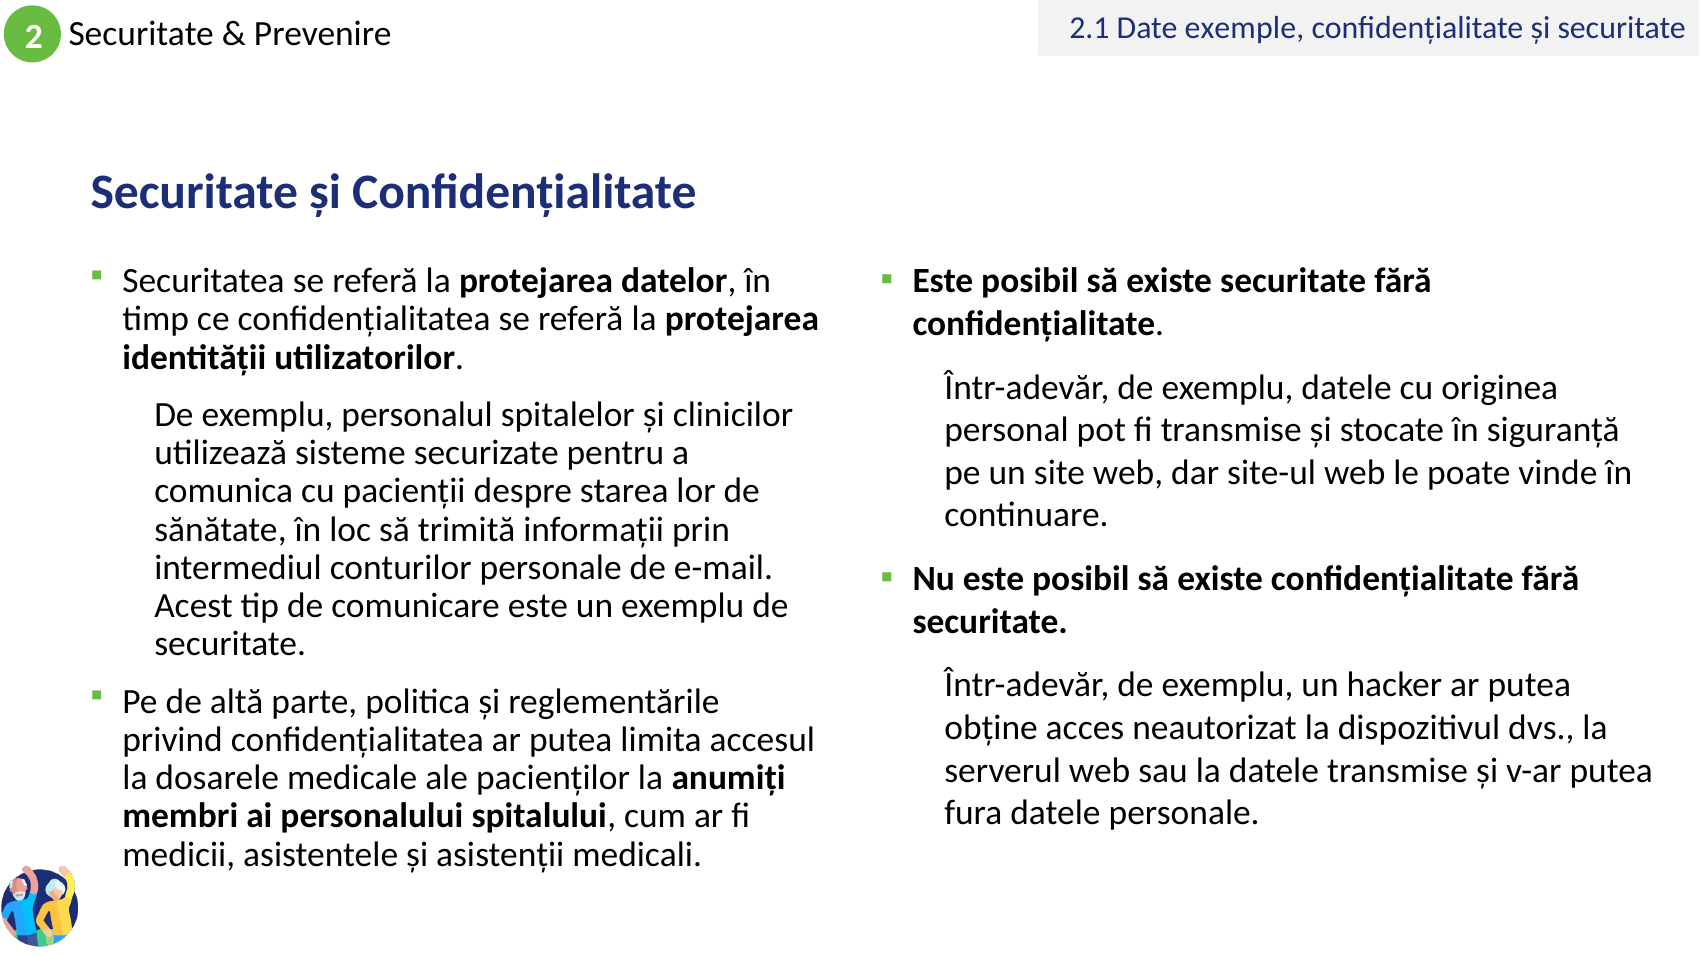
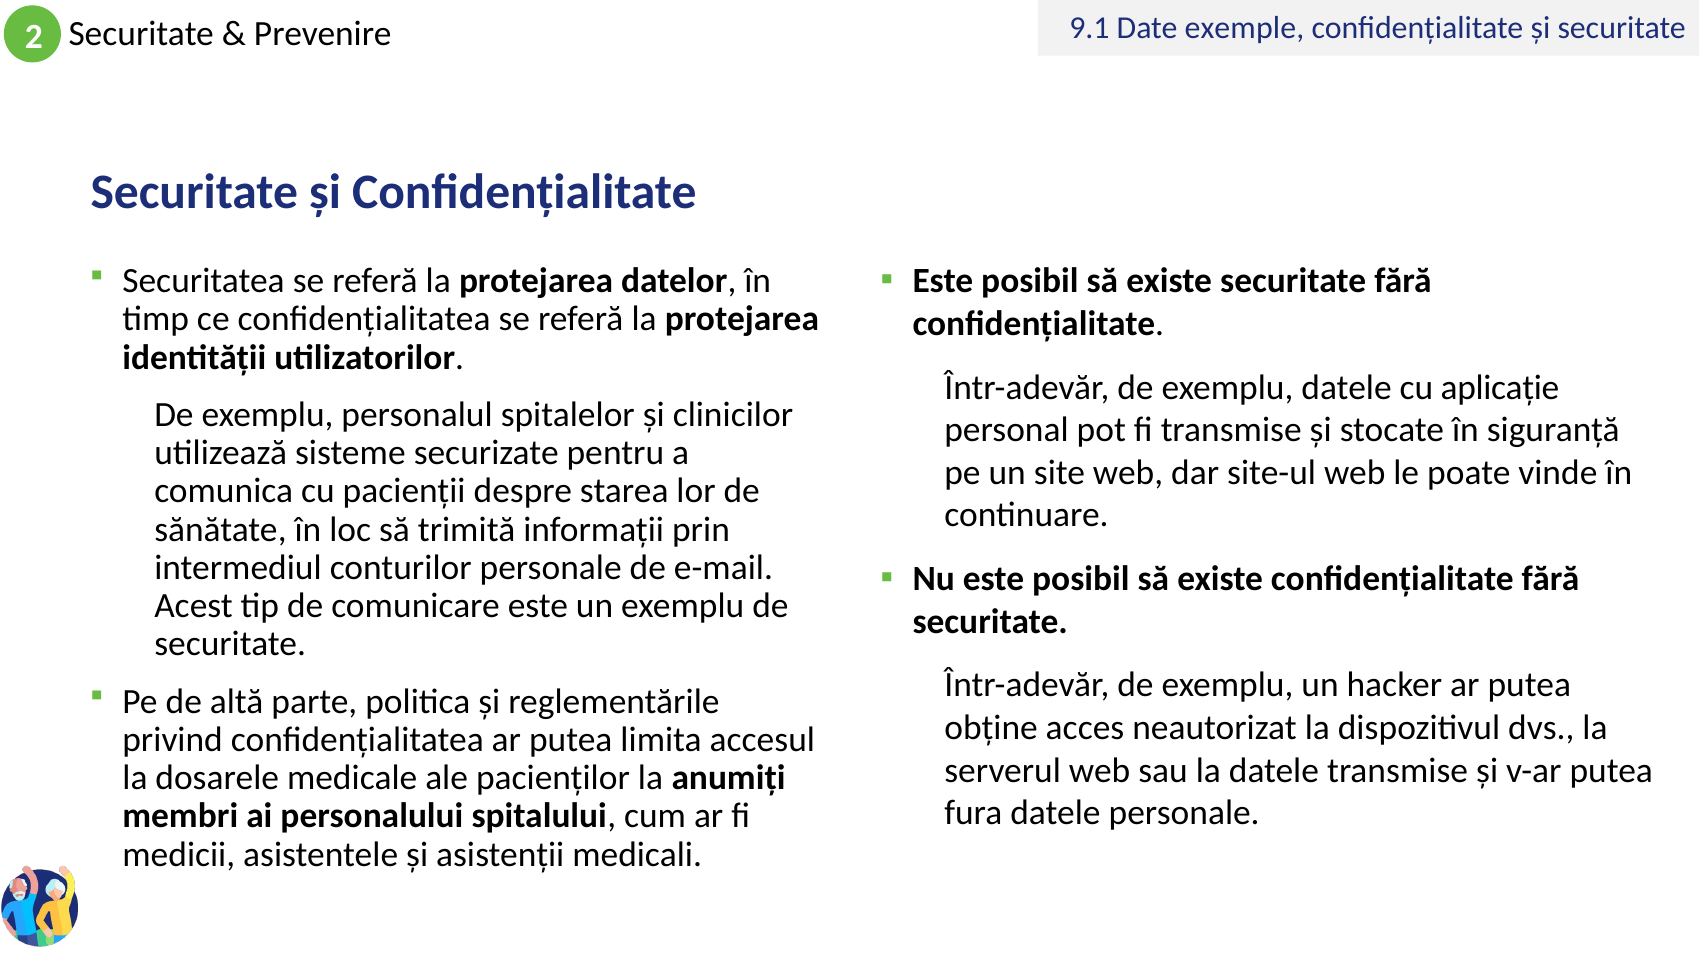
2.1: 2.1 -> 9.1
originea: originea -> aplicație
